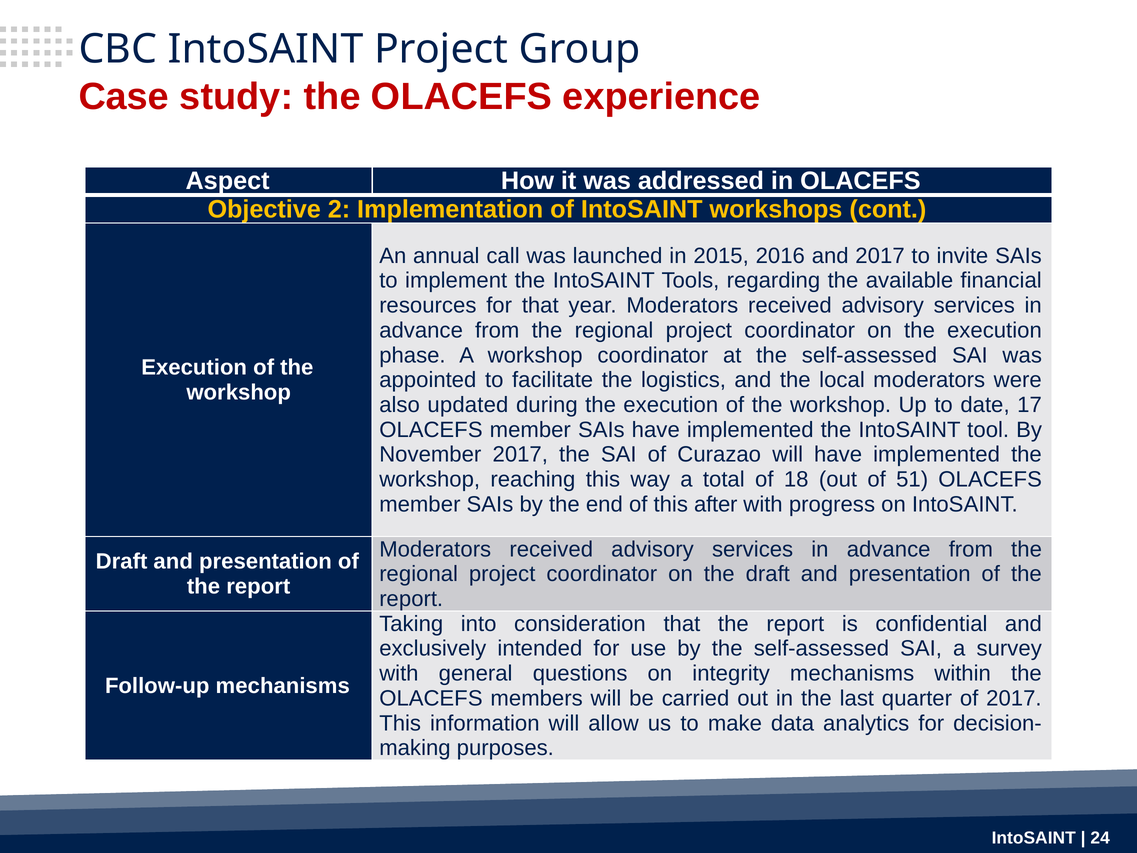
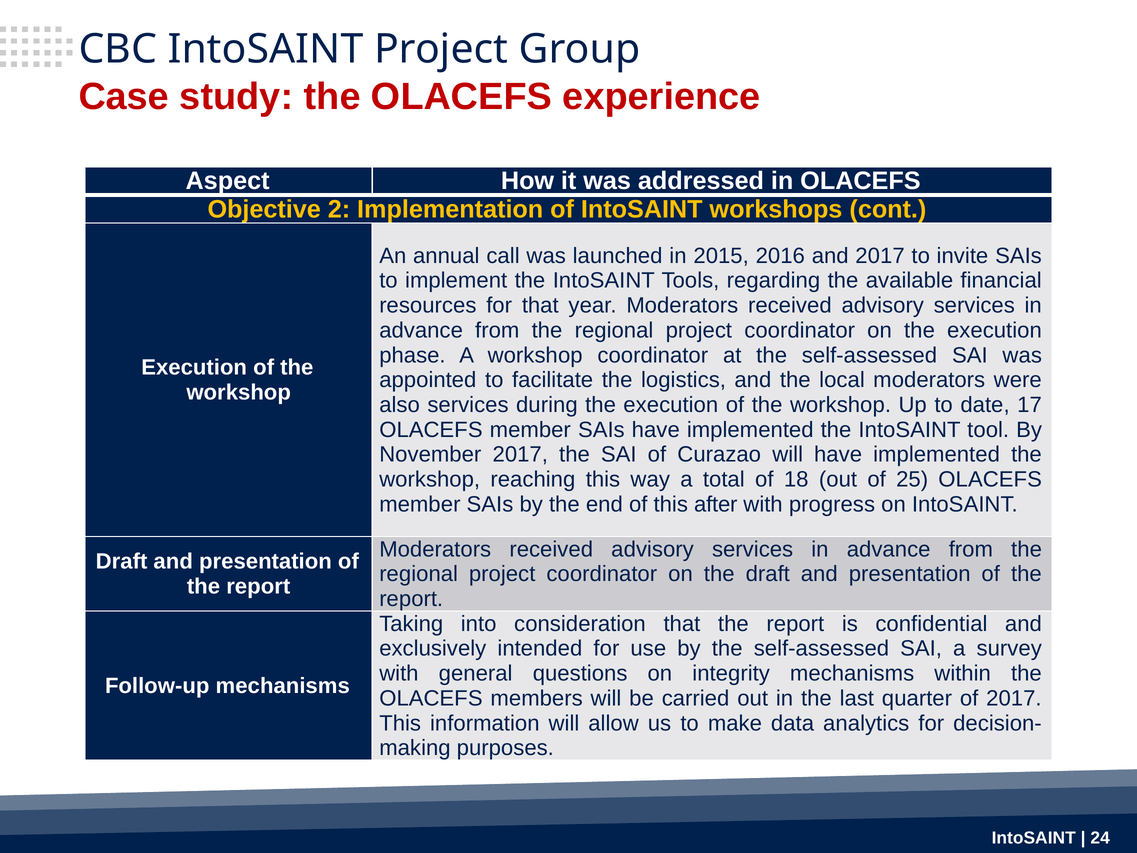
also updated: updated -> services
51: 51 -> 25
